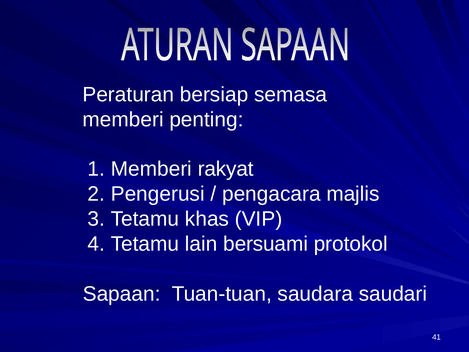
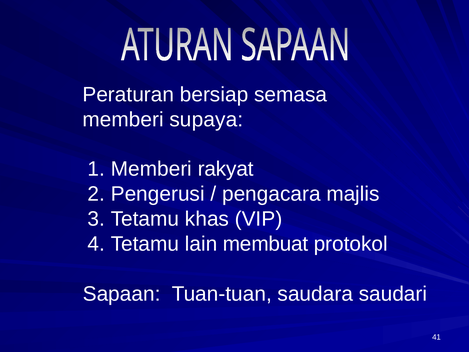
penting: penting -> supaya
bersuami: bersuami -> membuat
